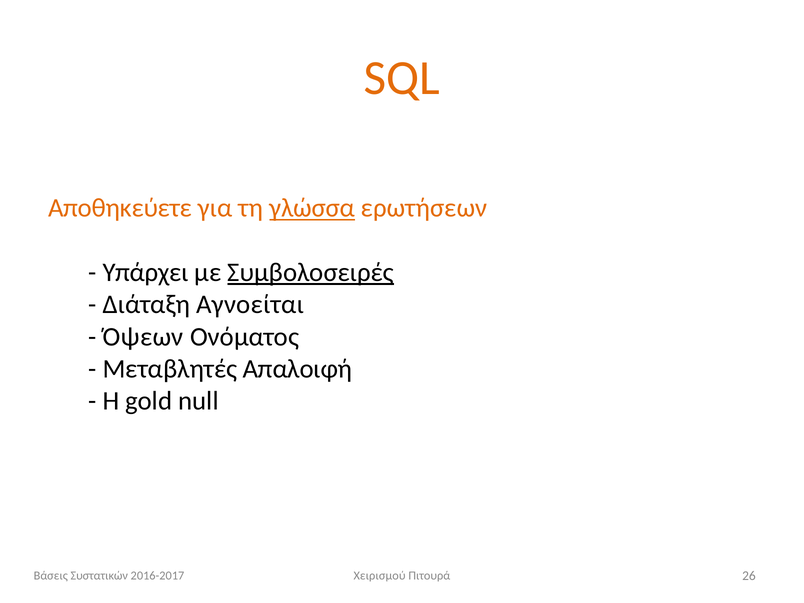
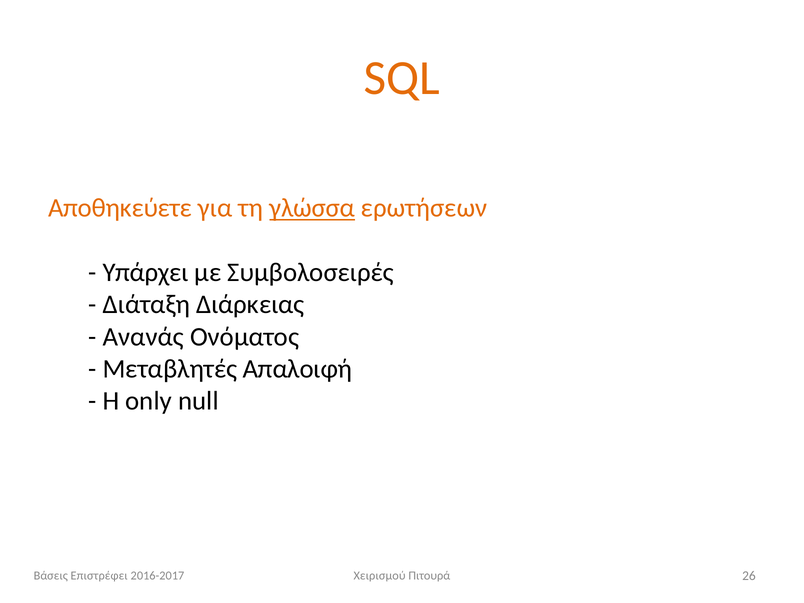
Συμβολοσειρές underline: present -> none
Αγνοείται: Αγνοείται -> Διάρκειας
Όψεων: Όψεων -> Ανανάς
gold: gold -> only
Συστατικών: Συστατικών -> Επιστρέφει
